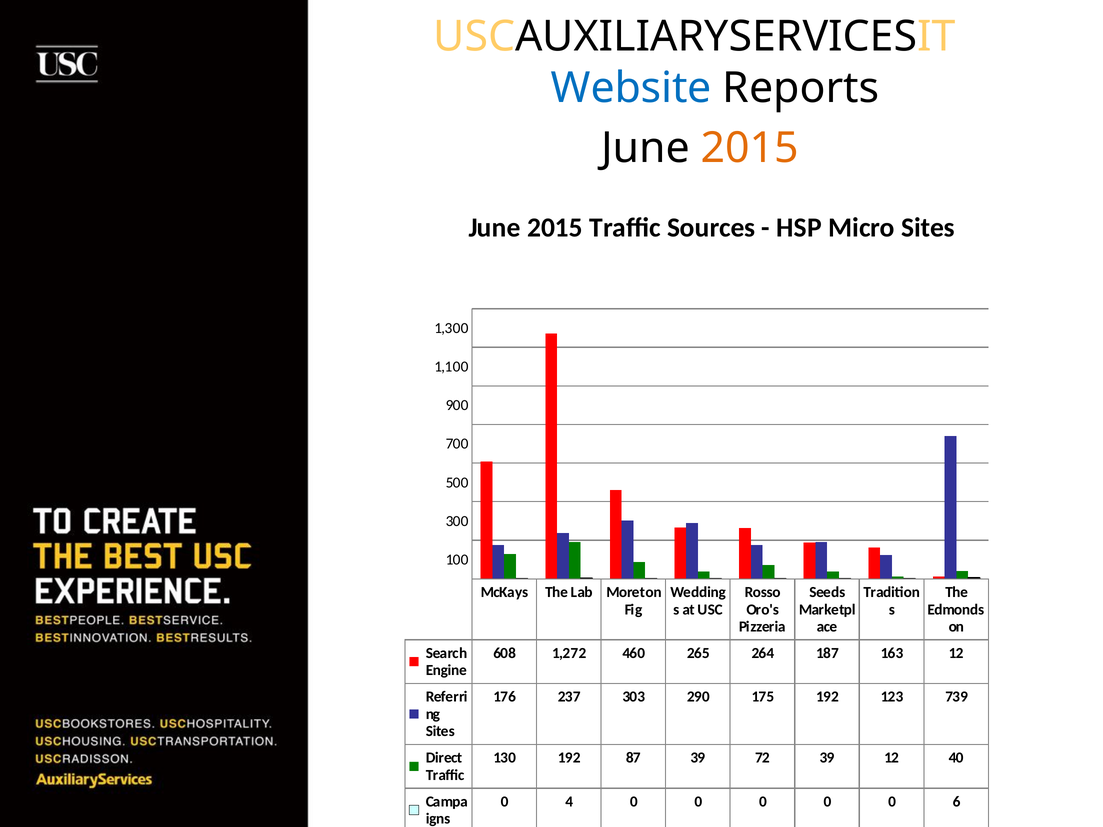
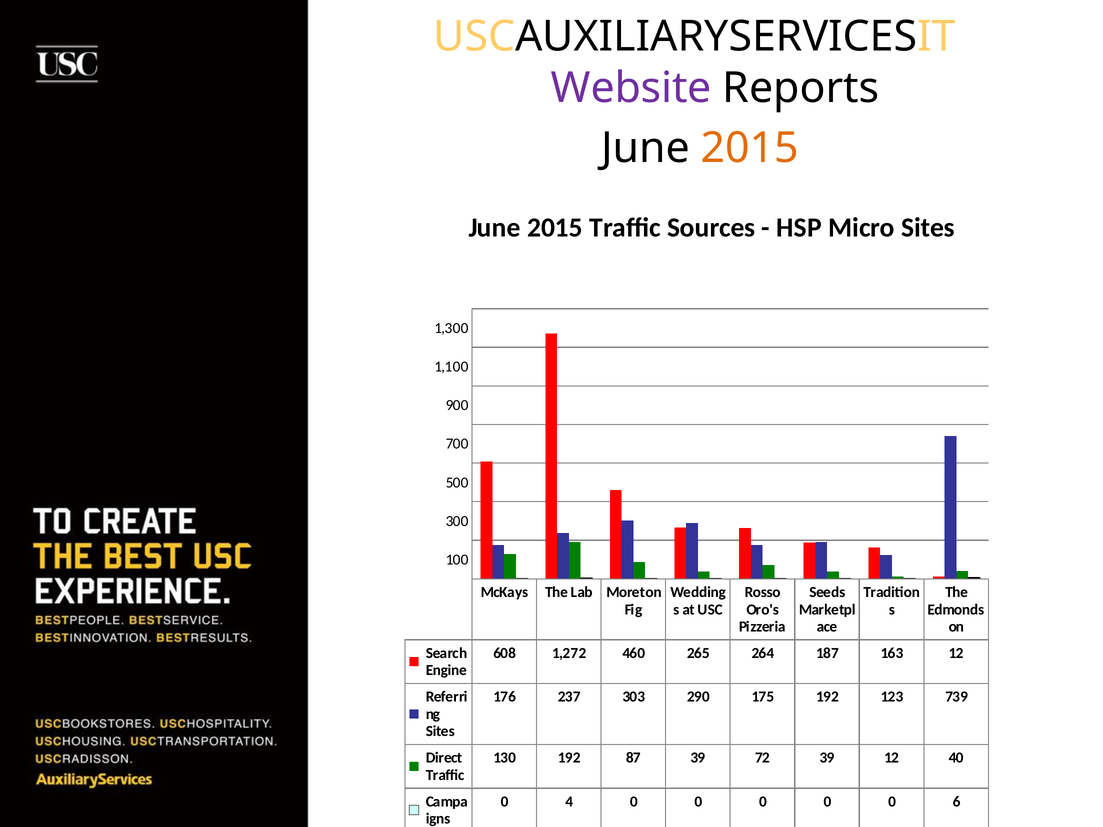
Website colour: blue -> purple
